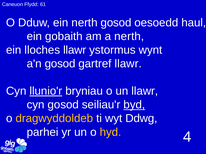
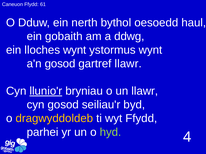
nerth gosod: gosod -> bythol
a nerth: nerth -> ddwg
lloches llawr: llawr -> wynt
byd underline: present -> none
wyt Ddwg: Ddwg -> Ffydd
hyd colour: yellow -> light green
